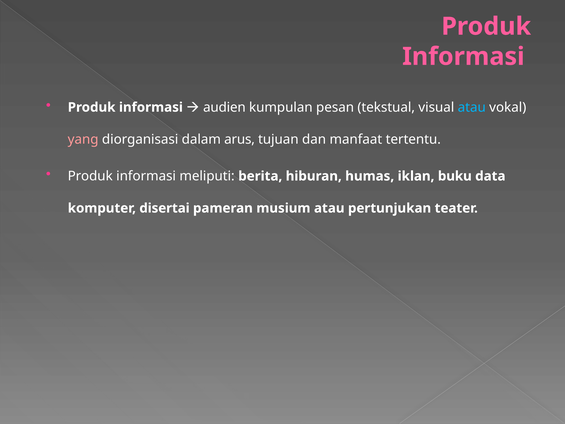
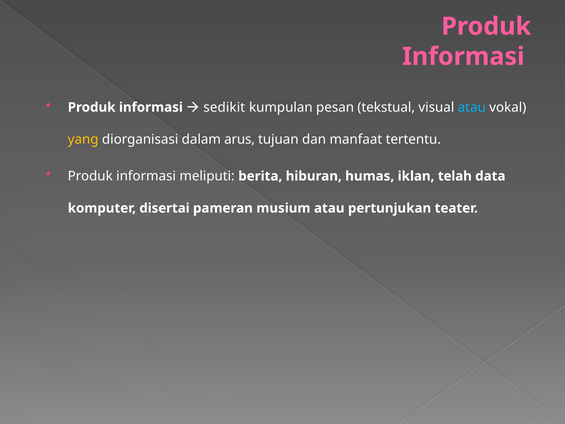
audien: audien -> sedikit
yang colour: pink -> yellow
buku: buku -> telah
